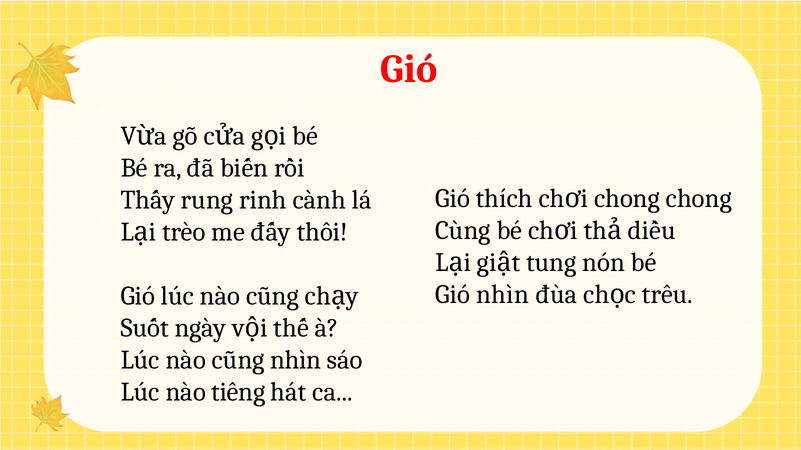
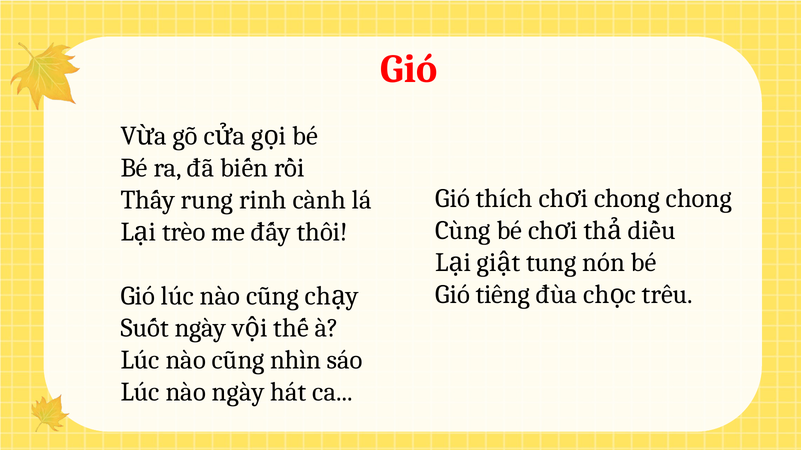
Gió nhìn: nhìn -> tiếng
nào tiếng: tiếng -> ngày
